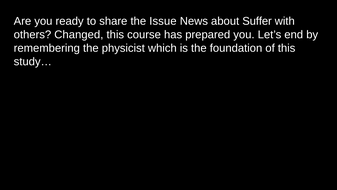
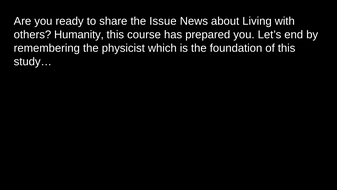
Suffer: Suffer -> Living
Changed: Changed -> Humanity
